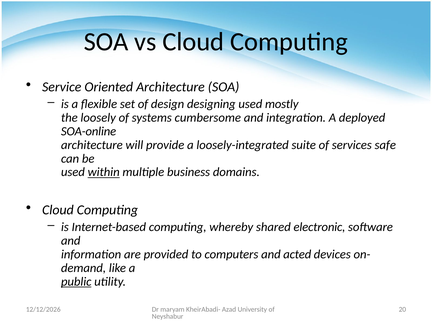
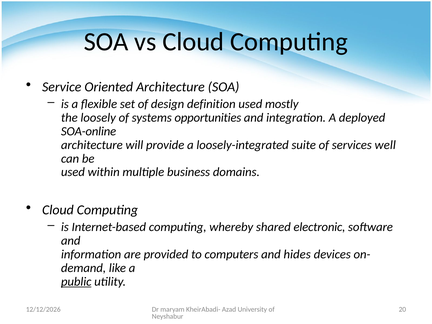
designing: designing -> definition
cumbersome: cumbersome -> opportunities
safe: safe -> well
within underline: present -> none
acted: acted -> hides
